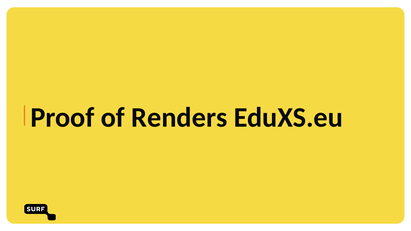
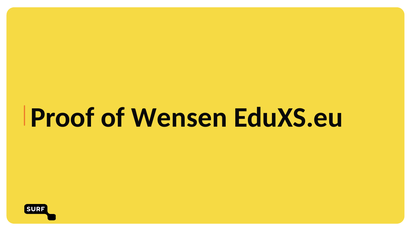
Renders: Renders -> Wensen
